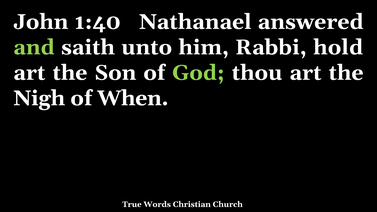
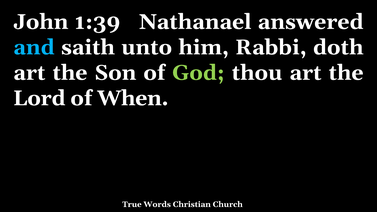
1:40: 1:40 -> 1:39
and colour: light green -> light blue
hold: hold -> doth
Nigh: Nigh -> Lord
